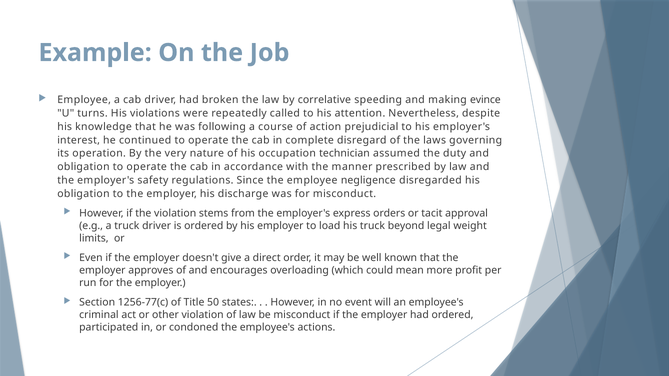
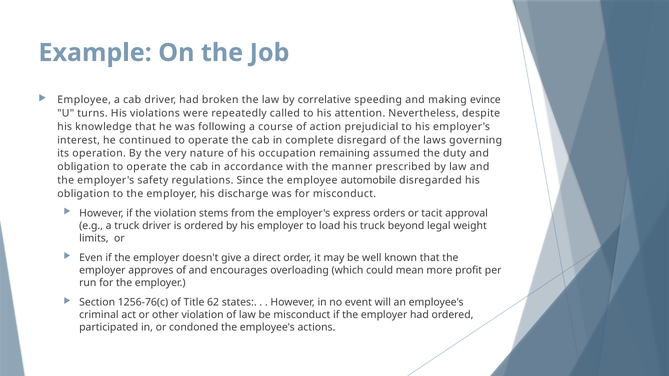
technician: technician -> remaining
negligence: negligence -> automobile
1256-77(c: 1256-77(c -> 1256-76(c
50: 50 -> 62
